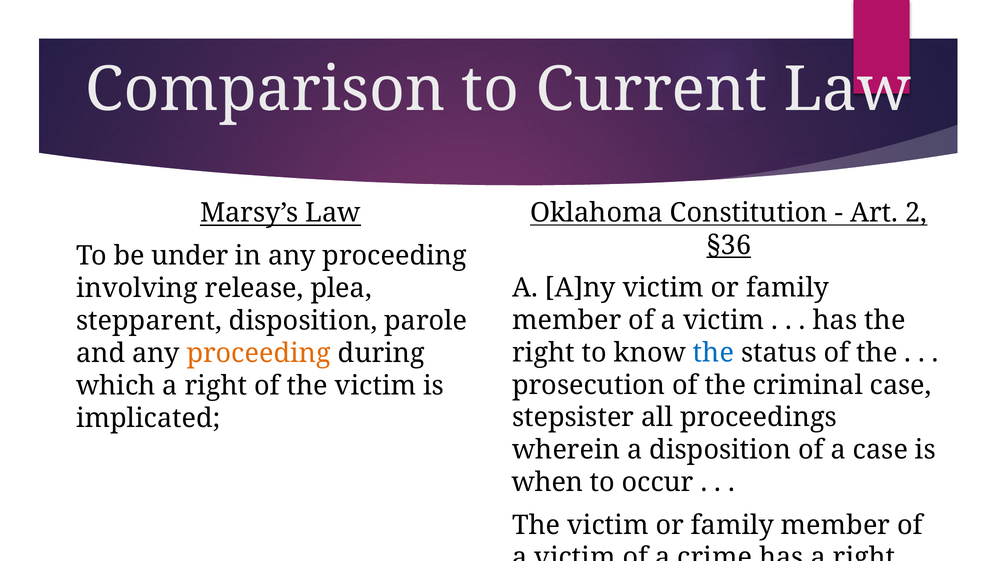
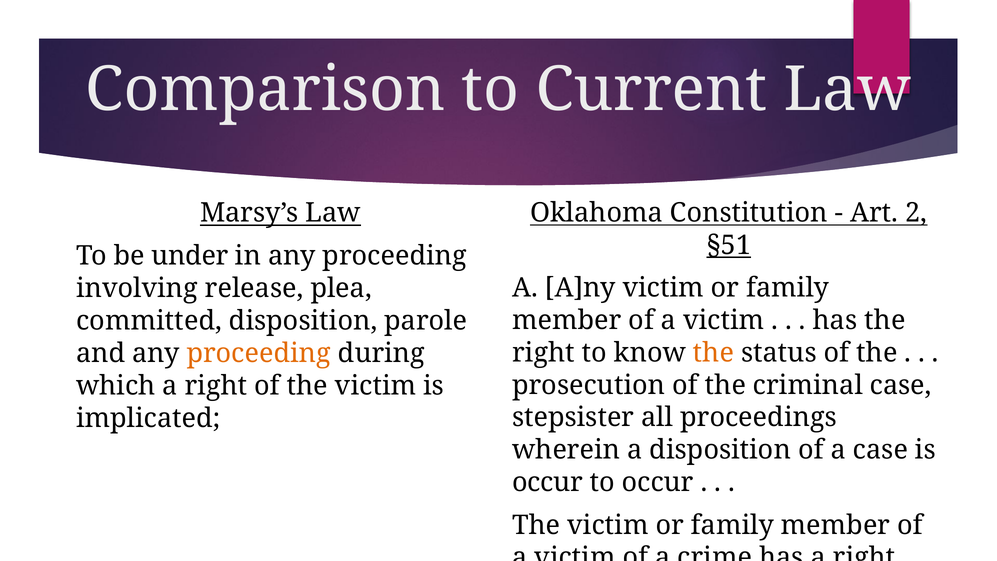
§36: §36 -> §51
stepparent: stepparent -> committed
the at (713, 353) colour: blue -> orange
when at (547, 482): when -> occur
